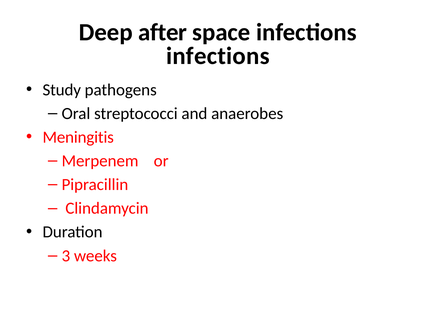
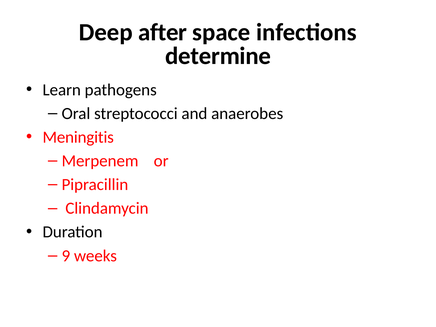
infections at (218, 56): infections -> determine
Study: Study -> Learn
3: 3 -> 9
